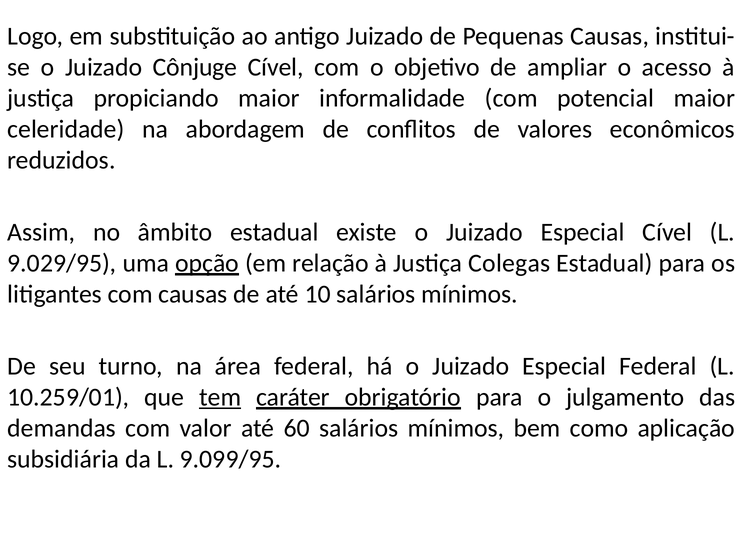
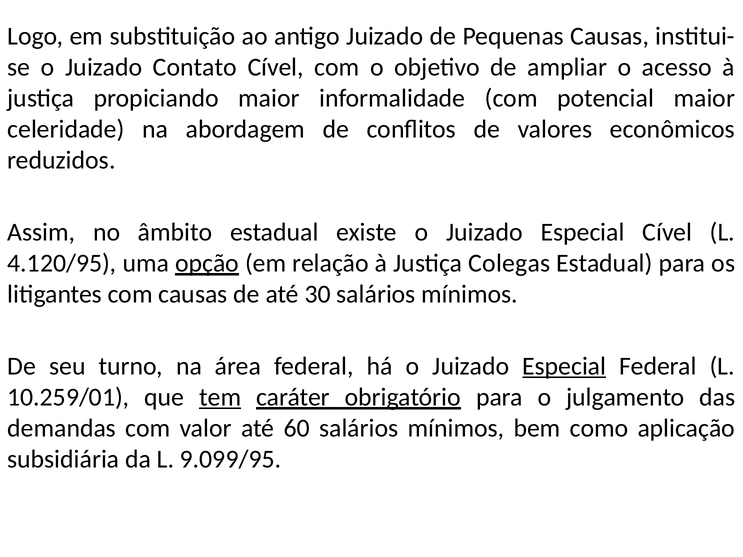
Cônjuge: Cônjuge -> Contato
9.029/95: 9.029/95 -> 4.120/95
10: 10 -> 30
Especial at (564, 366) underline: none -> present
